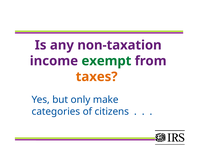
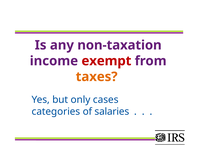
exempt colour: green -> red
make: make -> cases
citizens: citizens -> salaries
